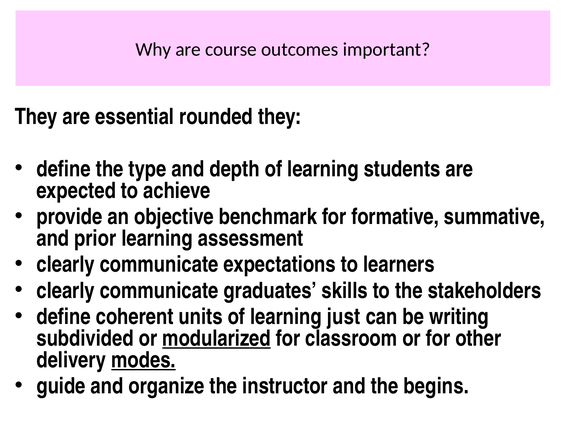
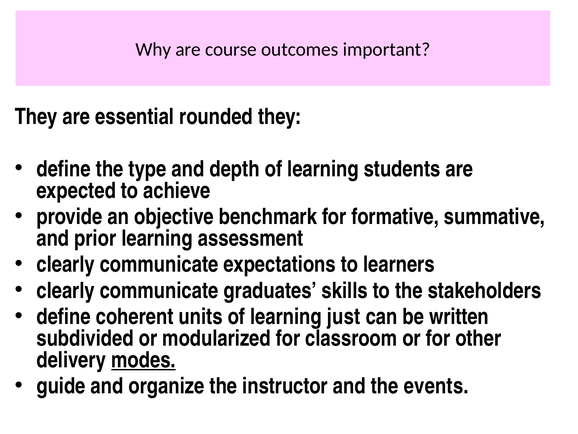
writing: writing -> written
modularized underline: present -> none
begins: begins -> events
